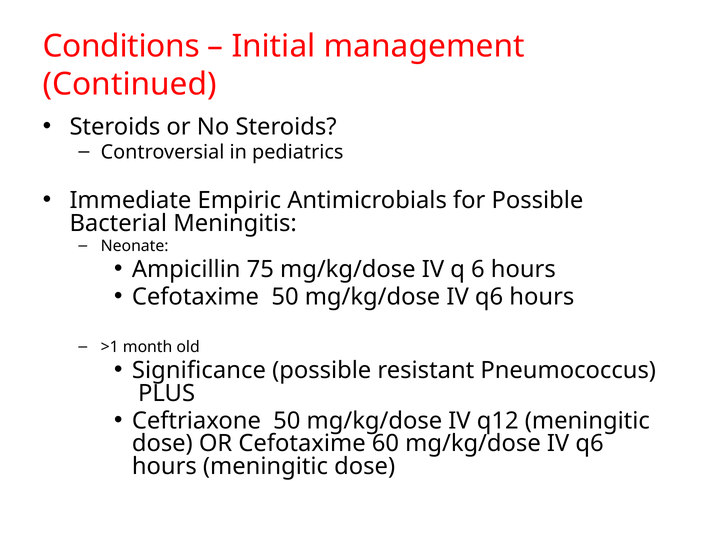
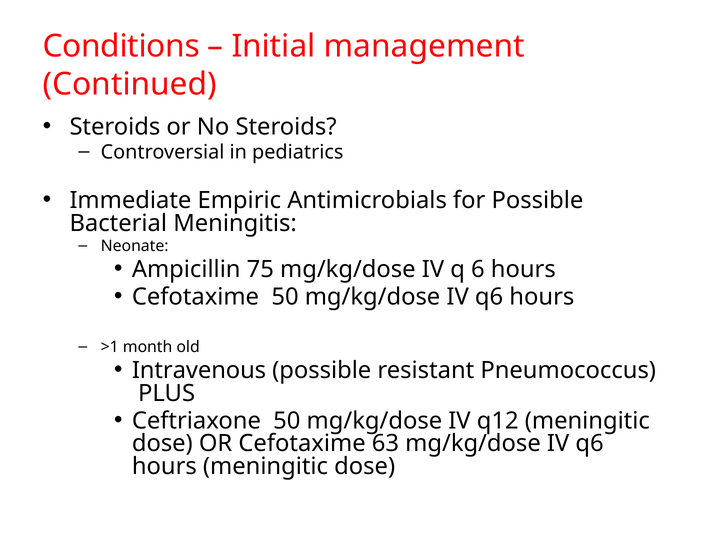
Significance: Significance -> Intravenous
60: 60 -> 63
